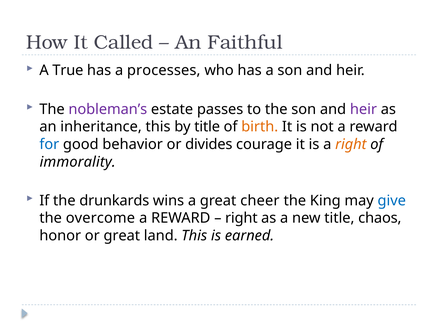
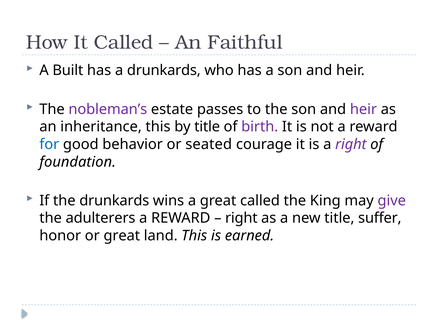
True: True -> Built
a processes: processes -> drunkards
birth colour: orange -> purple
divides: divides -> seated
right at (351, 144) colour: orange -> purple
immorality: immorality -> foundation
great cheer: cheer -> called
give colour: blue -> purple
overcome: overcome -> adulterers
chaos: chaos -> suffer
